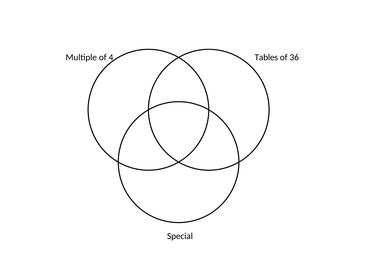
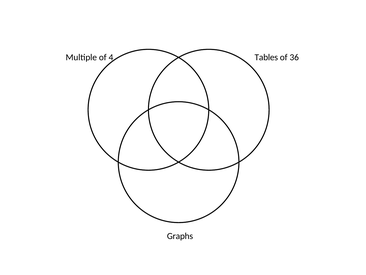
Special: Special -> Graphs
